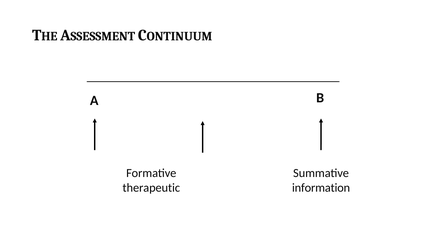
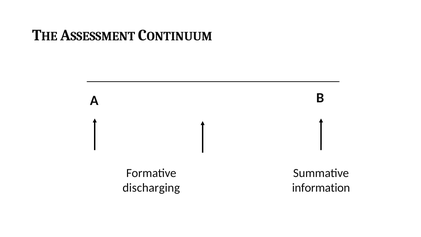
therapeutic: therapeutic -> discharging
